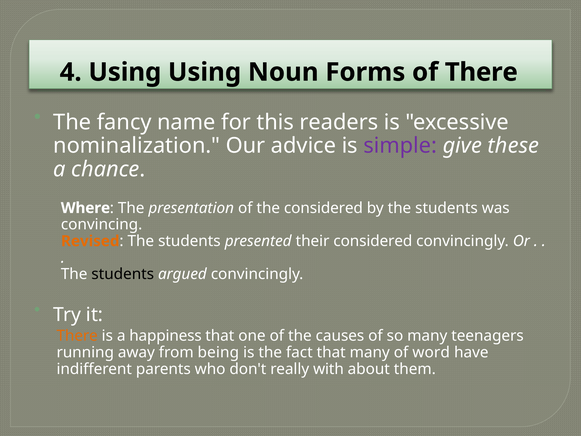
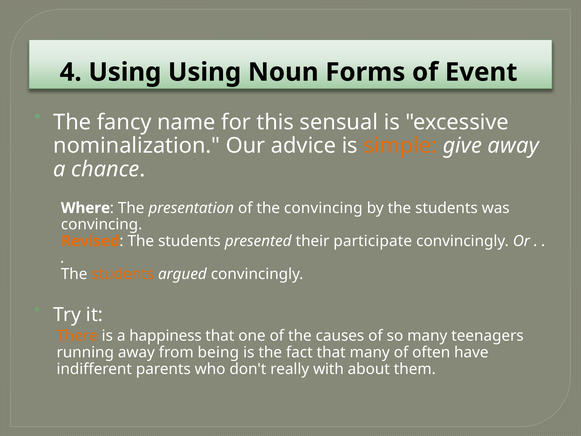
of There: There -> Event
readers: readers -> sensual
simple colour: purple -> orange
give these: these -> away
the considered: considered -> convincing
their considered: considered -> participate
students at (123, 274) colour: black -> orange
word: word -> often
